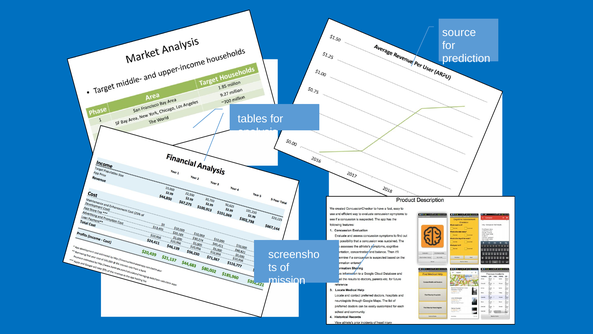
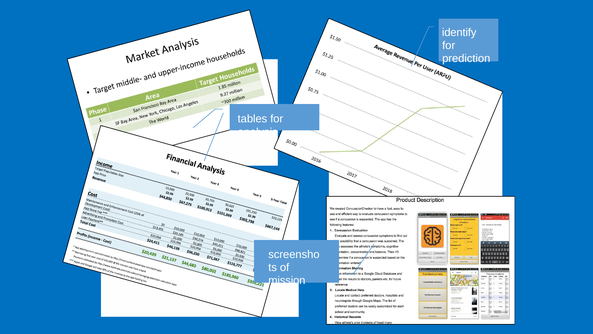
source: source -> identify
